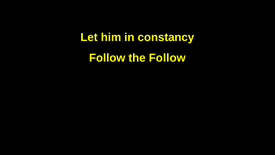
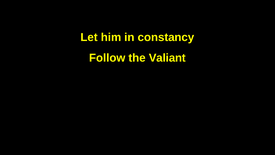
the Follow: Follow -> Valiant
